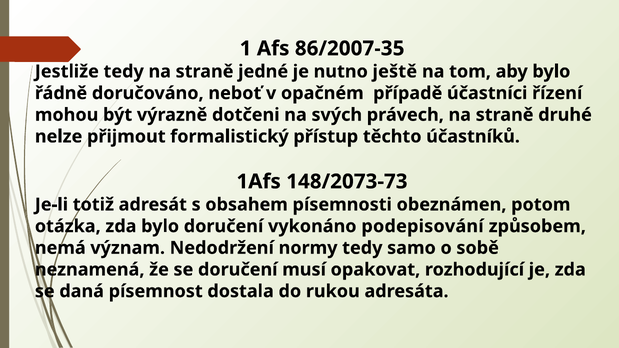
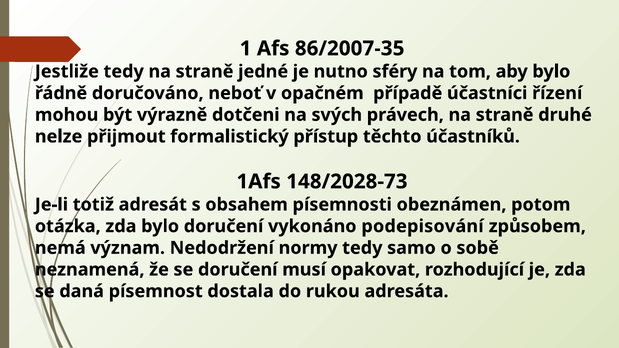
ještě: ještě -> sféry
148/2073-73: 148/2073-73 -> 148/2028-73
